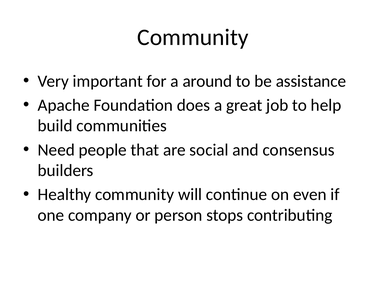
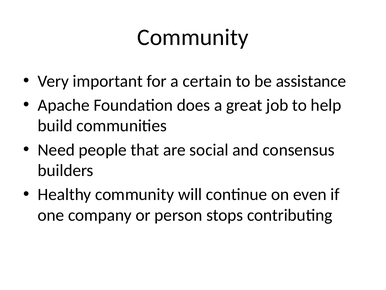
around: around -> certain
